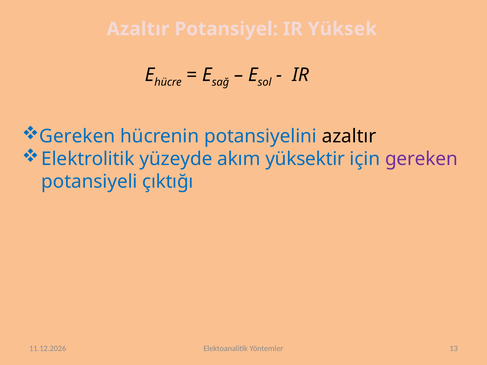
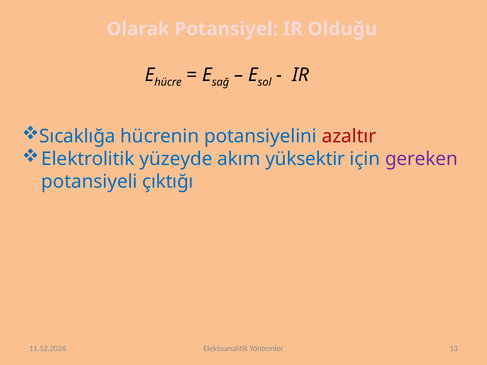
Azaltır at (138, 29): Azaltır -> Olarak
Yüksek: Yüksek -> Olduğu
Gereken at (77, 136): Gereken -> Sıcaklığa
azaltır at (349, 136) colour: black -> red
